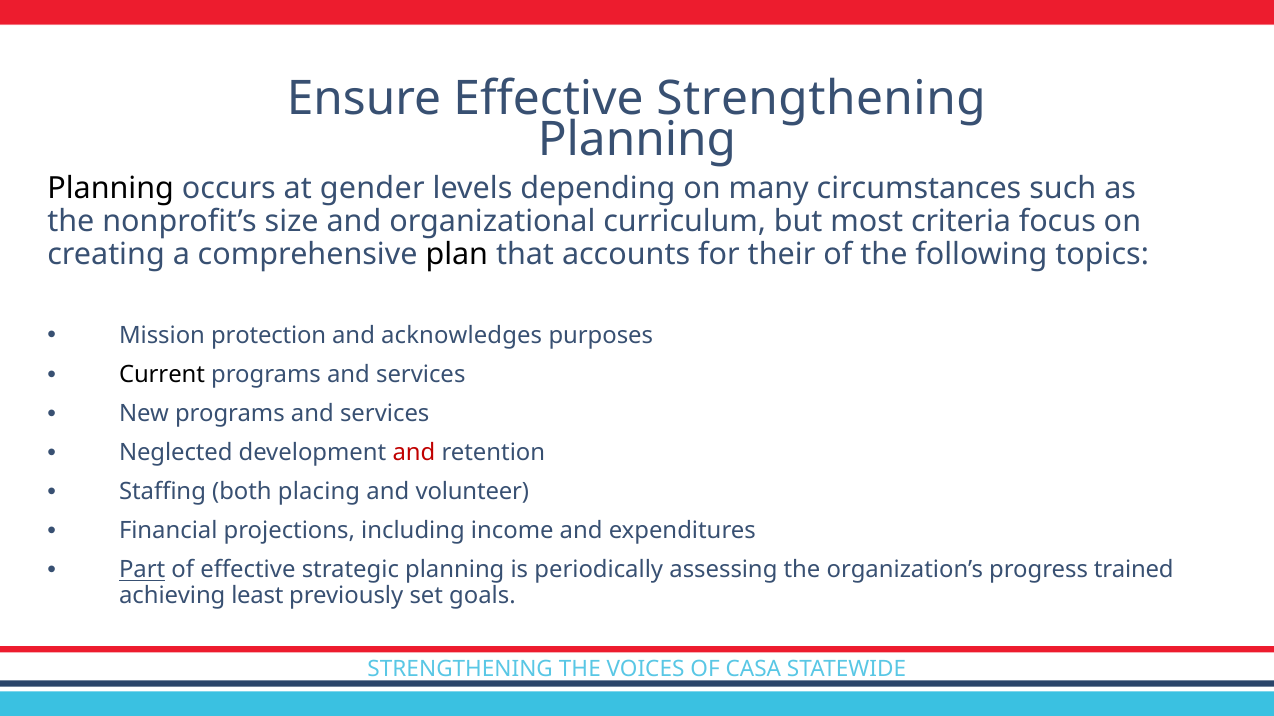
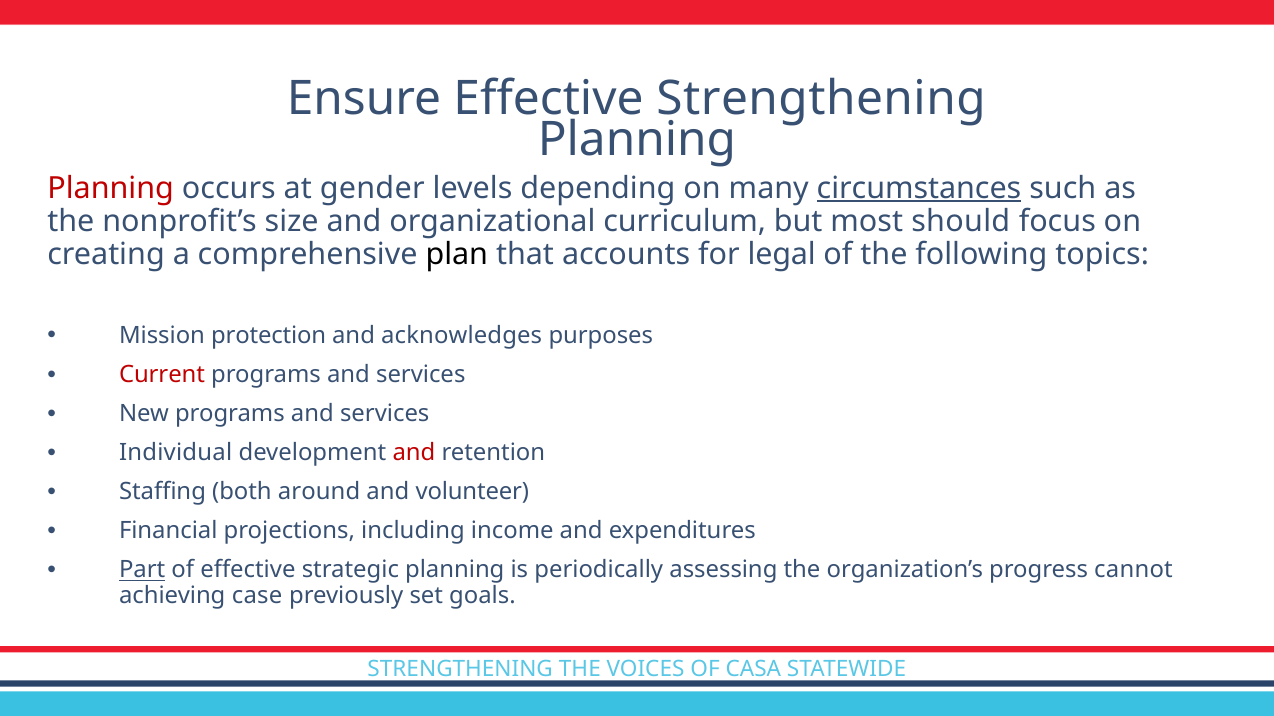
Planning at (111, 188) colour: black -> red
circumstances underline: none -> present
criteria: criteria -> should
their: their -> legal
Current colour: black -> red
Neglected: Neglected -> Individual
placing: placing -> around
trained: trained -> cannot
least: least -> case
